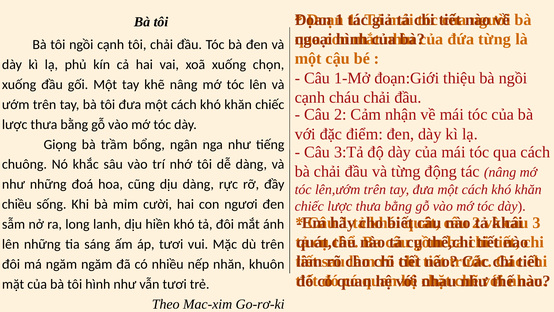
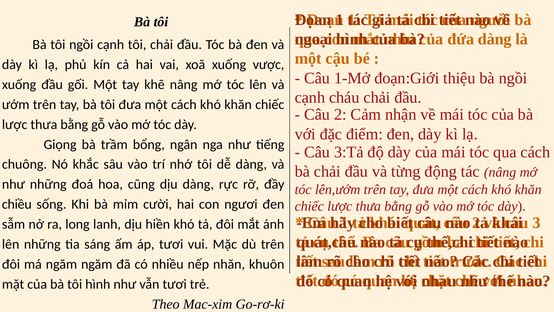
đứa từng: từng -> dàng
chọn: chọn -> vược
